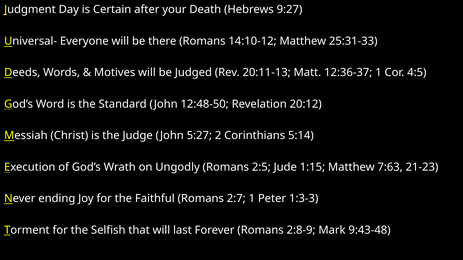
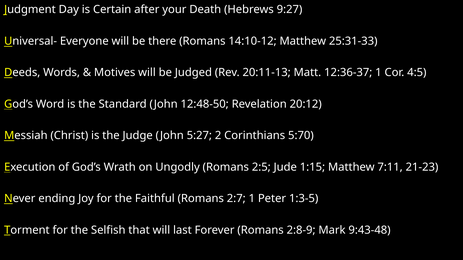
5:14: 5:14 -> 5:70
7:63: 7:63 -> 7:11
1:3-3: 1:3-3 -> 1:3-5
